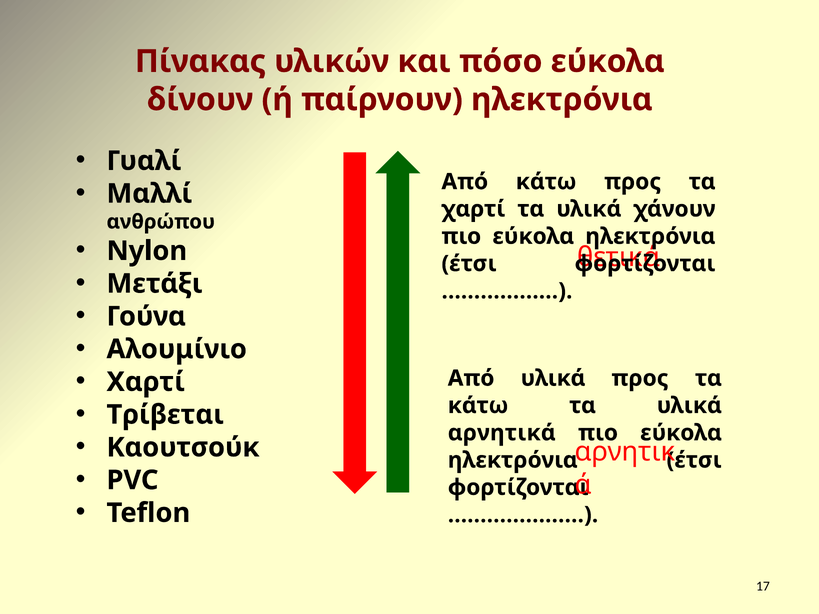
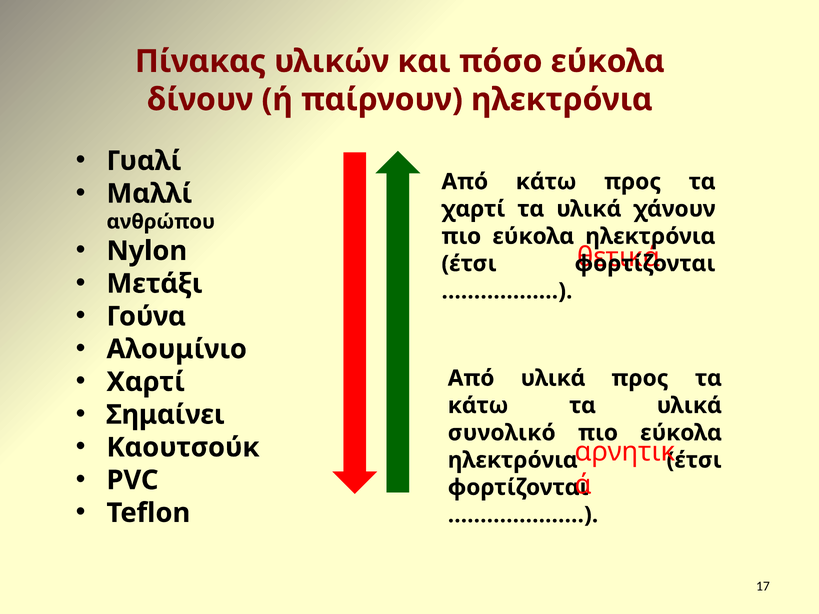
Τρίβεται: Τρίβεται -> Σημαίνει
αρνητικά: αρνητικά -> συνολικό
